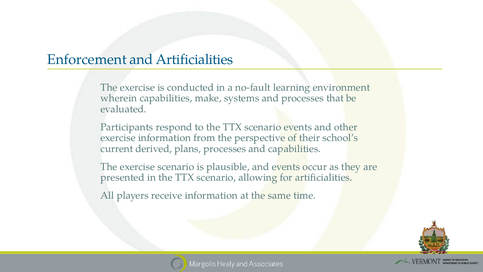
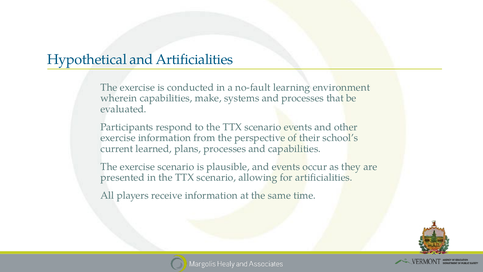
Enforcement: Enforcement -> Hypothetical
derived: derived -> learned
